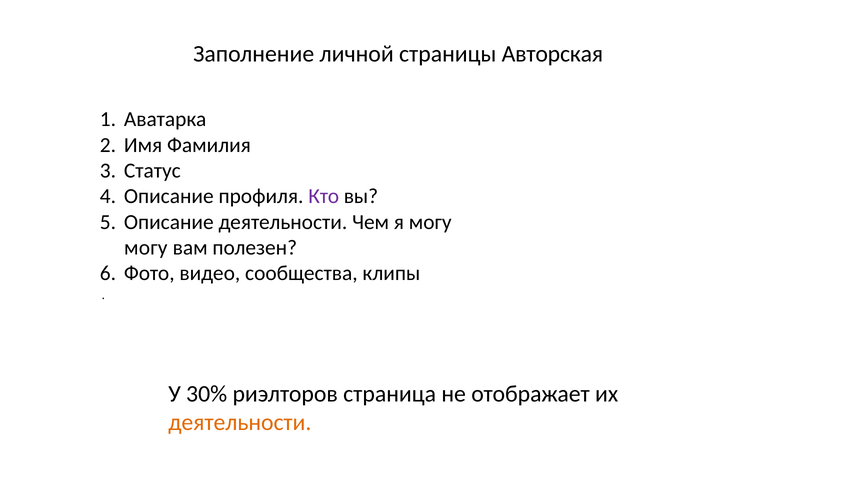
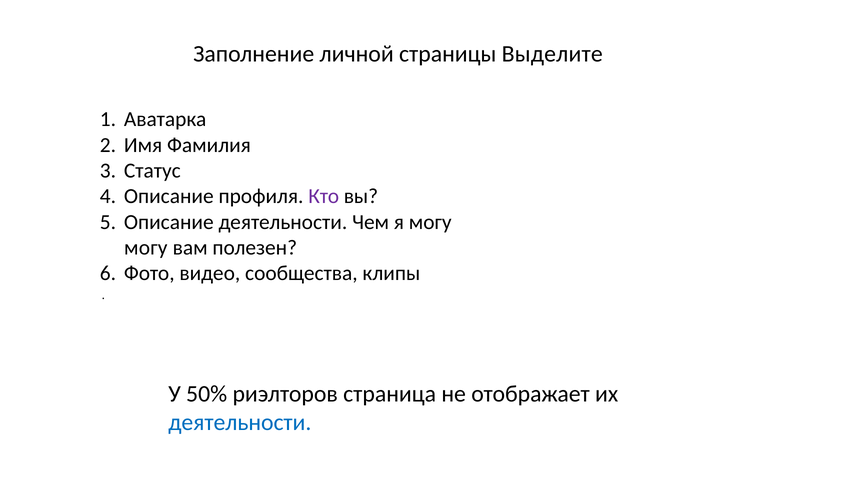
Авторская: Авторская -> Выделите
30%: 30% -> 50%
деятельности at (240, 423) colour: orange -> blue
